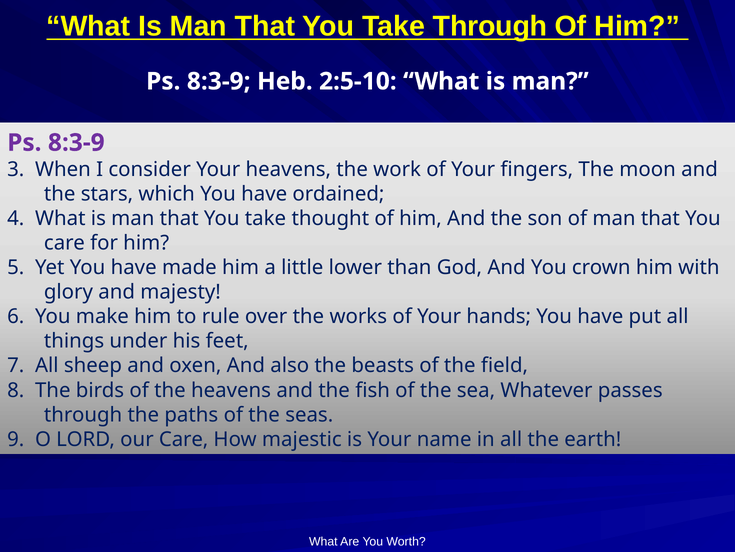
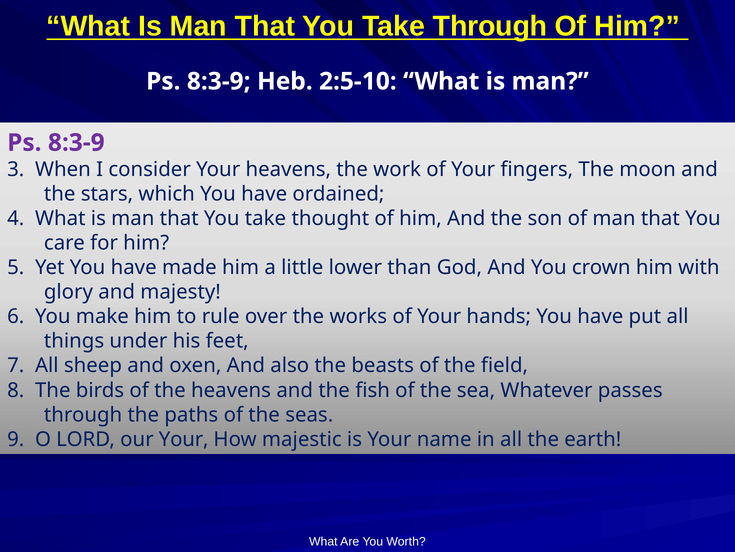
our Care: Care -> Your
